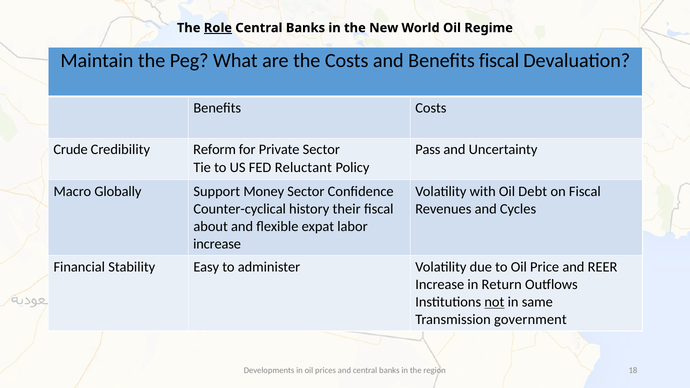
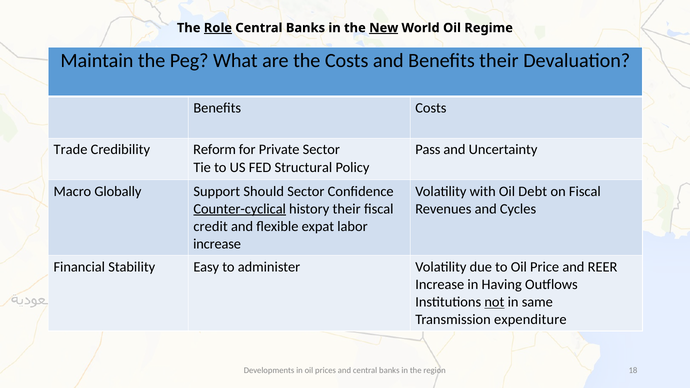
New underline: none -> present
Benefits fiscal: fiscal -> their
Crude: Crude -> Trade
Reluctant: Reluctant -> Structural
Money: Money -> Should
Counter-cyclical underline: none -> present
about: about -> credit
Return: Return -> Having
government: government -> expenditure
